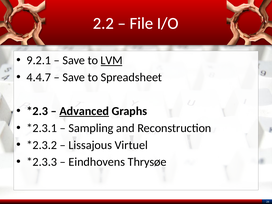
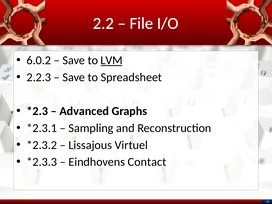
9.2.1: 9.2.1 -> 6.0.2
4.4.7: 4.4.7 -> 2.2.3
Advanced underline: present -> none
Thrysøe: Thrysøe -> Contact
